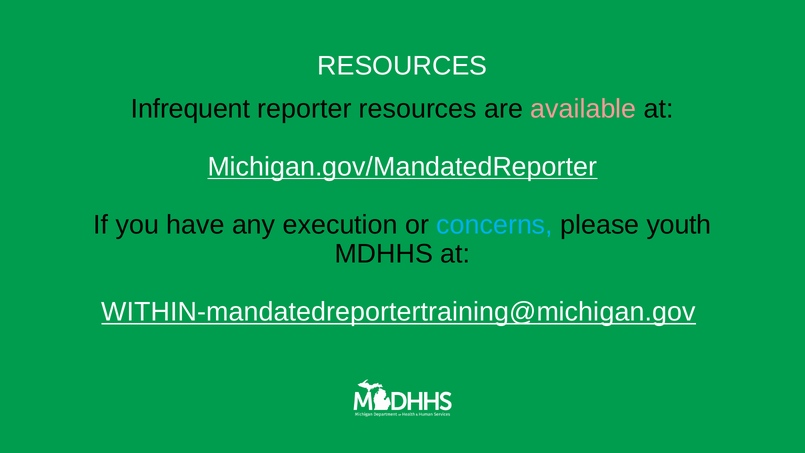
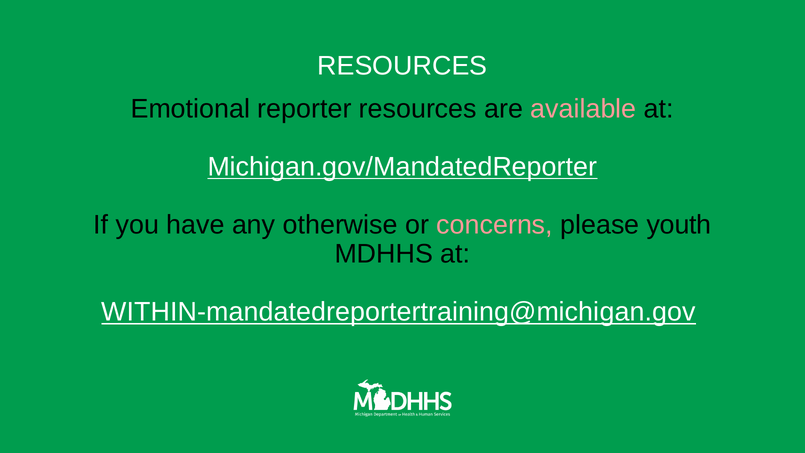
Infrequent: Infrequent -> Emotional
execution: execution -> otherwise
concerns colour: light blue -> pink
